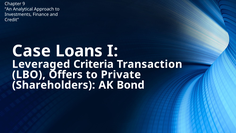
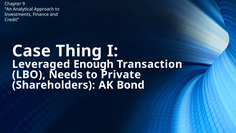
Loans: Loans -> Thing
Criteria: Criteria -> Enough
Offers: Offers -> Needs
